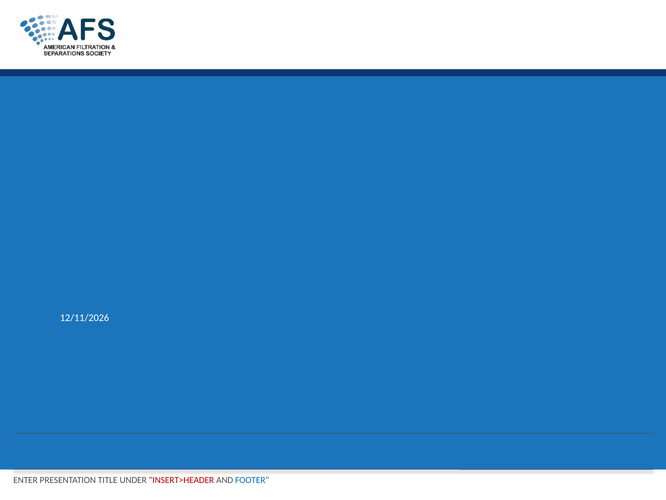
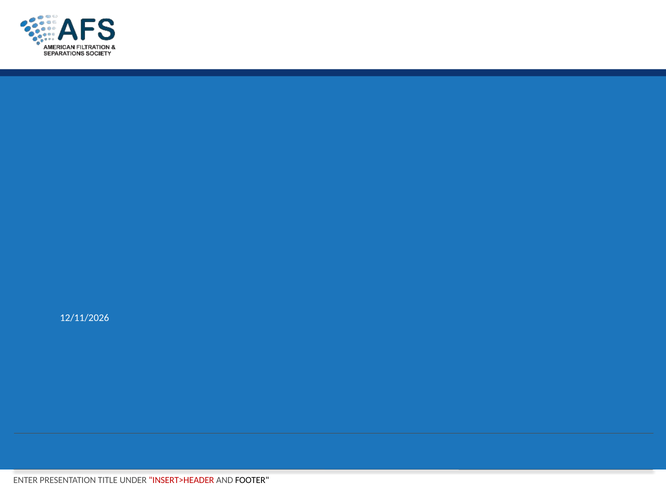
FOOTER colour: blue -> black
